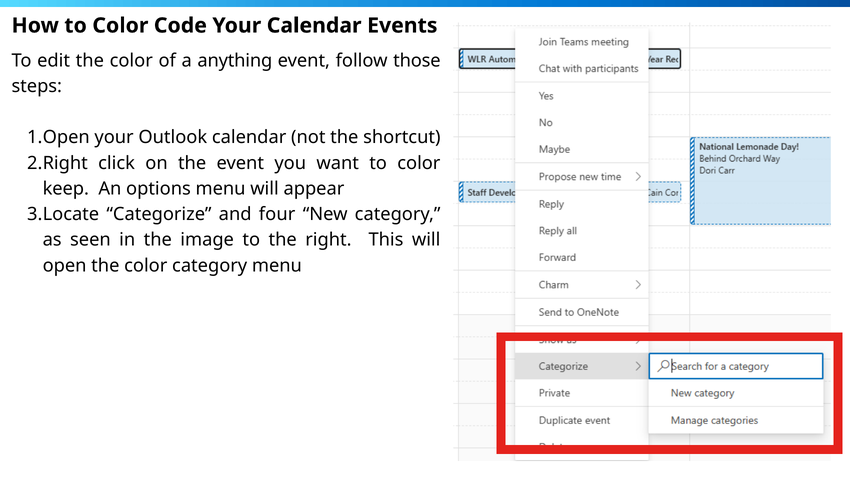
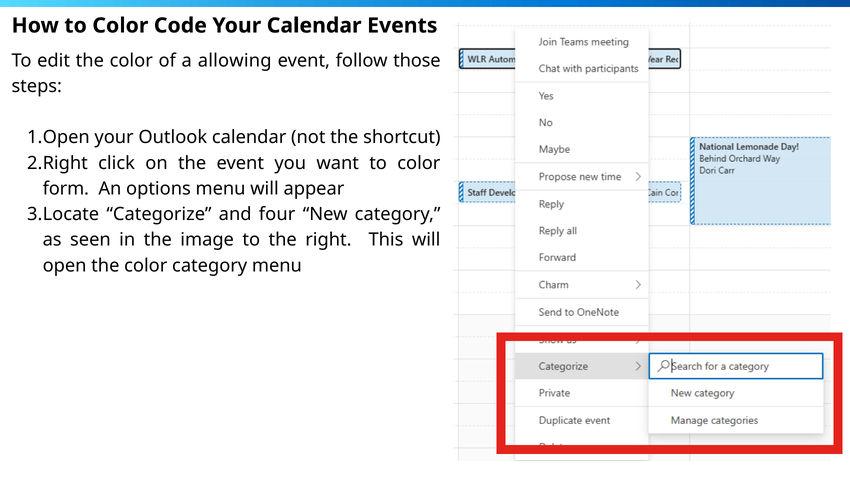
anything: anything -> allowing
keep: keep -> form
